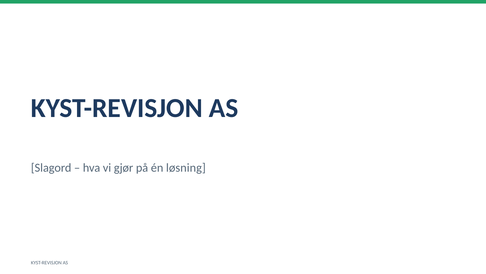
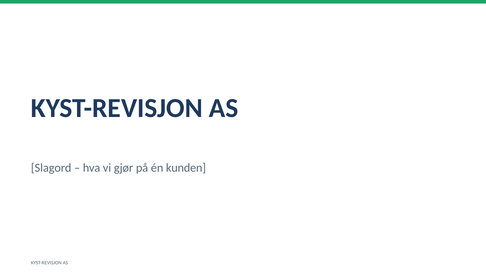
løsning: løsning -> kunden
